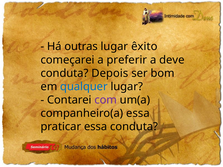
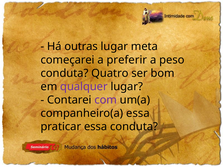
êxito: êxito -> meta
deve: deve -> peso
Depois: Depois -> Quatro
qualquer colour: blue -> purple
